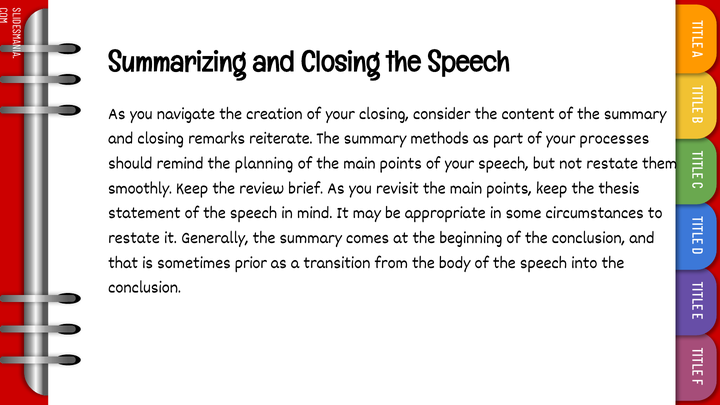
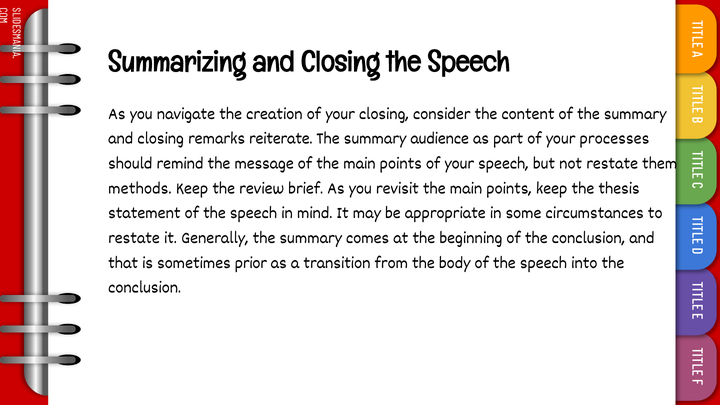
methods: methods -> audience
planning: planning -> message
smoothly: smoothly -> methods
